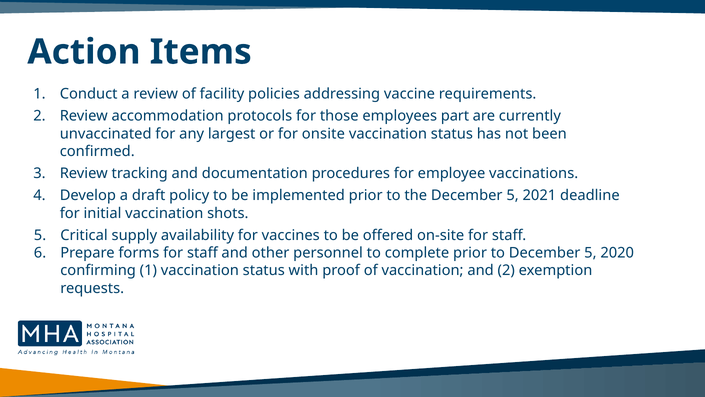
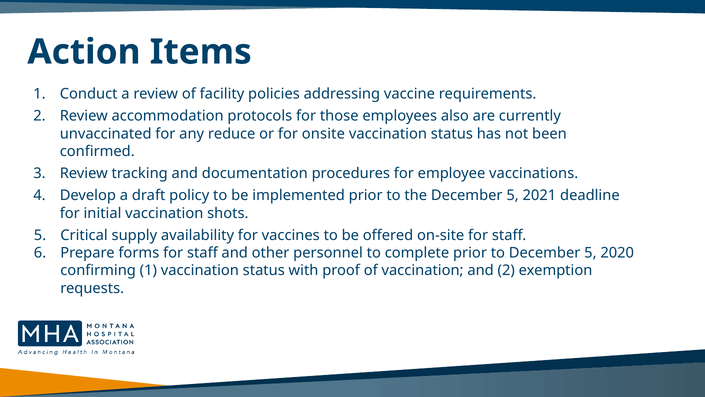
part: part -> also
largest: largest -> reduce
